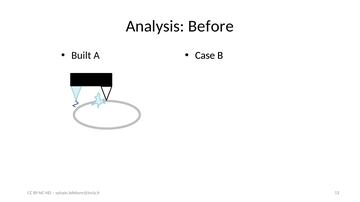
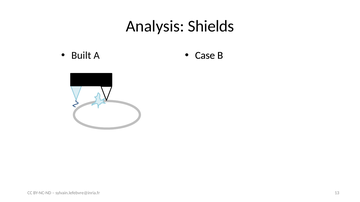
Before: Before -> Shields
